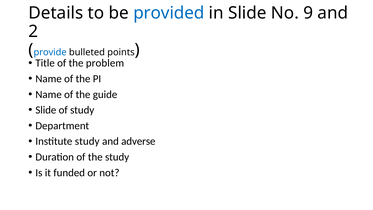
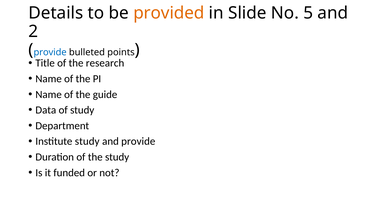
provided colour: blue -> orange
9: 9 -> 5
problem: problem -> research
Slide at (46, 110): Slide -> Data
and adverse: adverse -> provide
